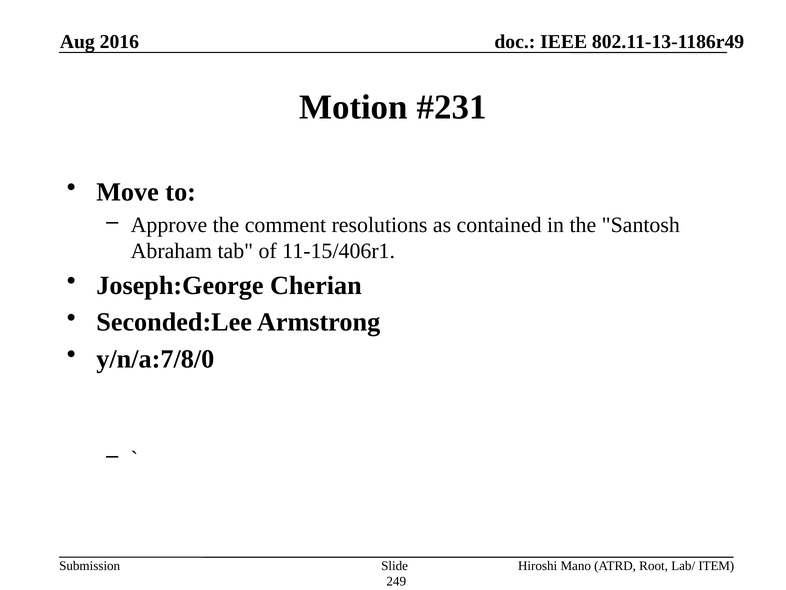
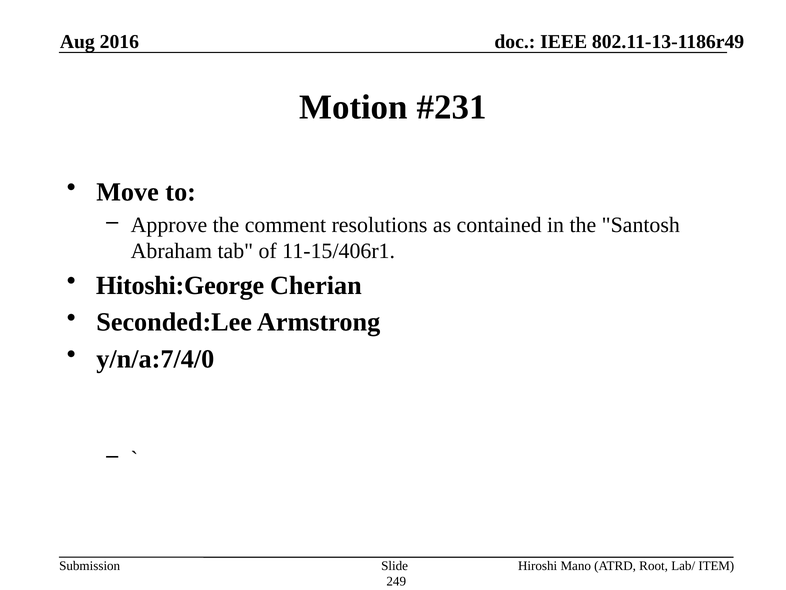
Joseph:George: Joseph:George -> Hitoshi:George
y/n/a:7/8/0: y/n/a:7/8/0 -> y/n/a:7/4/0
